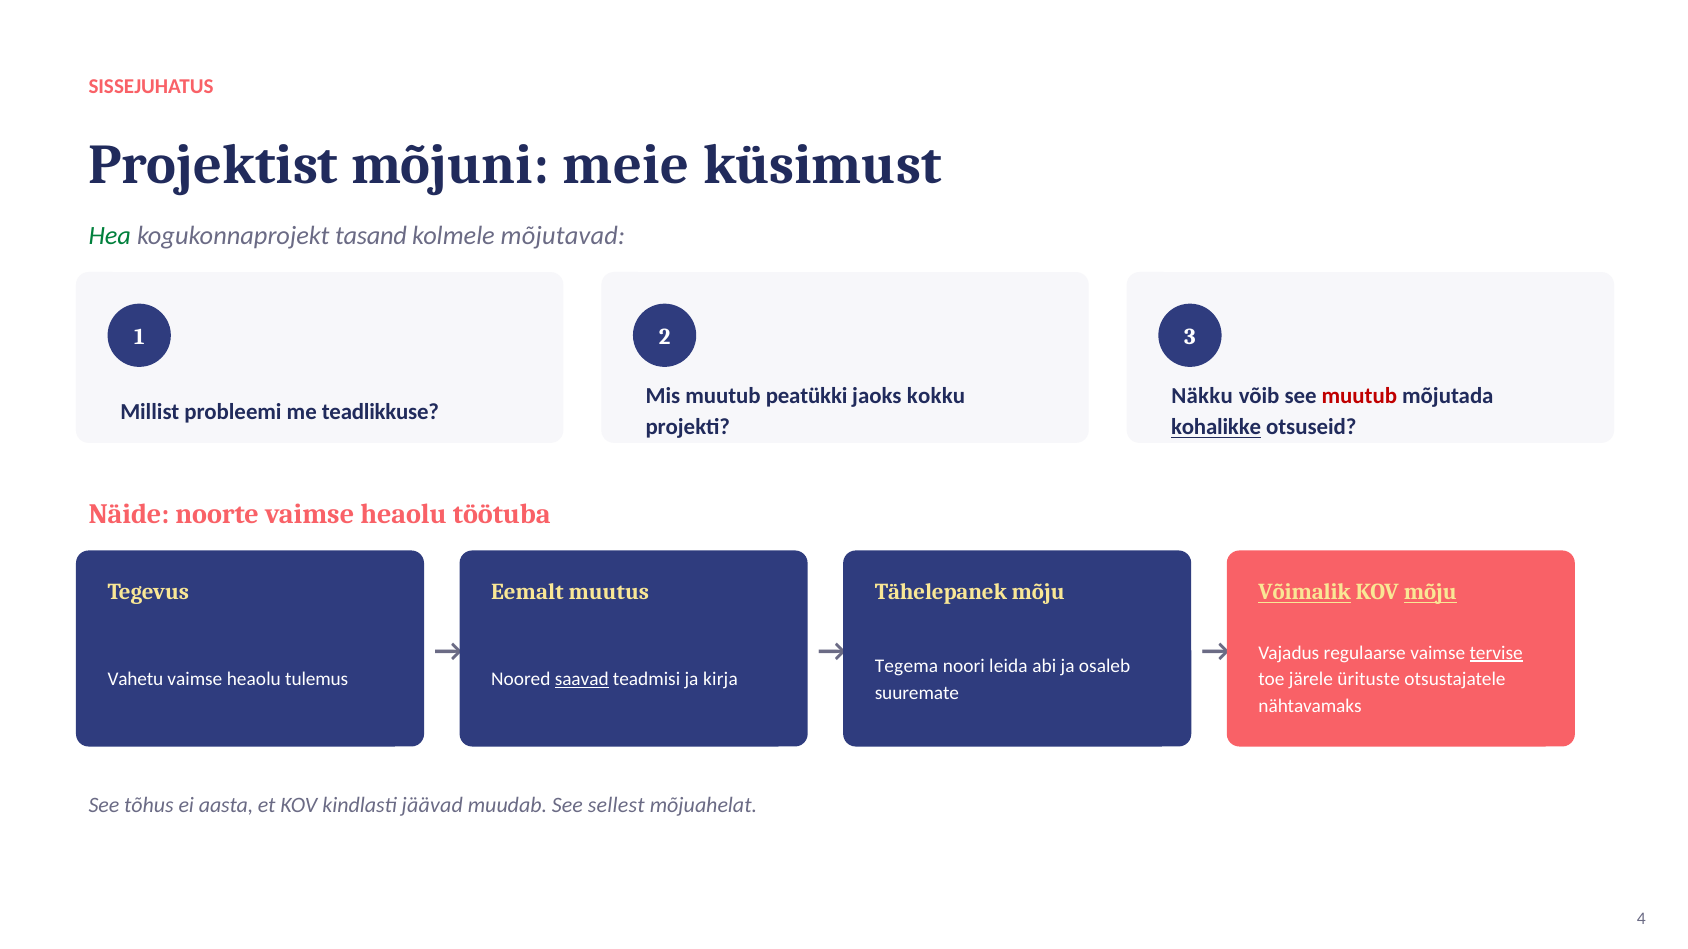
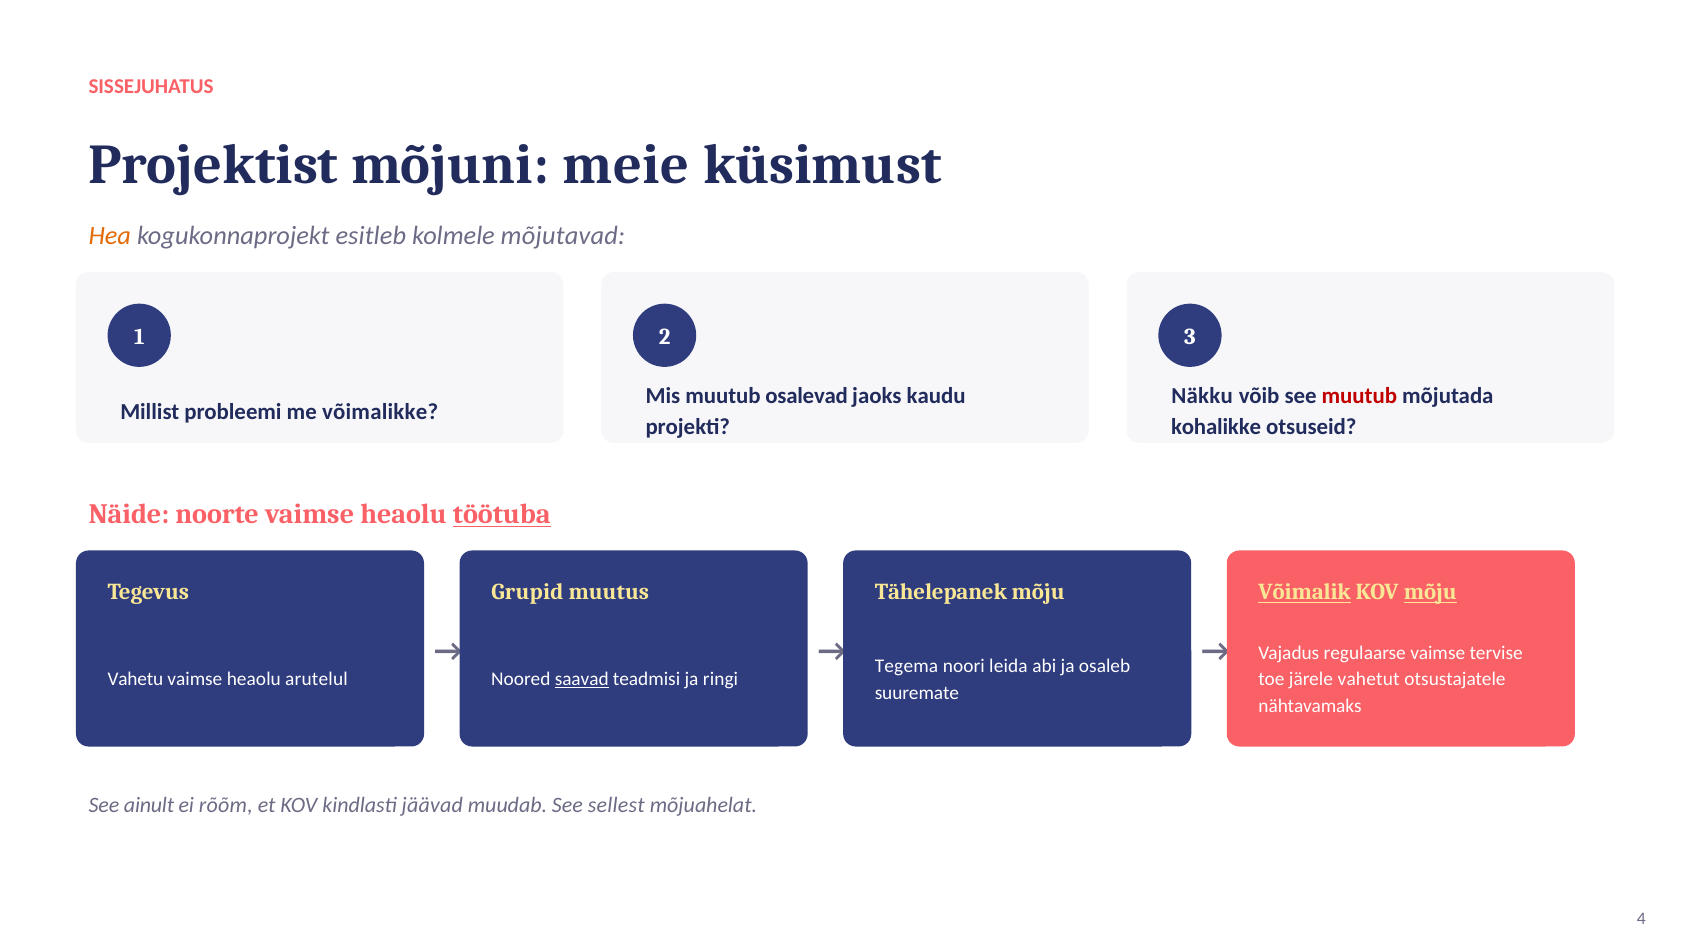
Hea colour: green -> orange
tasand: tasand -> esitleb
peatükki: peatükki -> osalevad
kokku: kokku -> kaudu
teadlikkuse: teadlikkuse -> võimalikke
kohalikke underline: present -> none
töötuba underline: none -> present
Eemalt: Eemalt -> Grupid
tervise underline: present -> none
tulemus: tulemus -> arutelul
kirja: kirja -> ringi
ürituste: ürituste -> vahetut
tõhus: tõhus -> ainult
aasta: aasta -> rõõm
